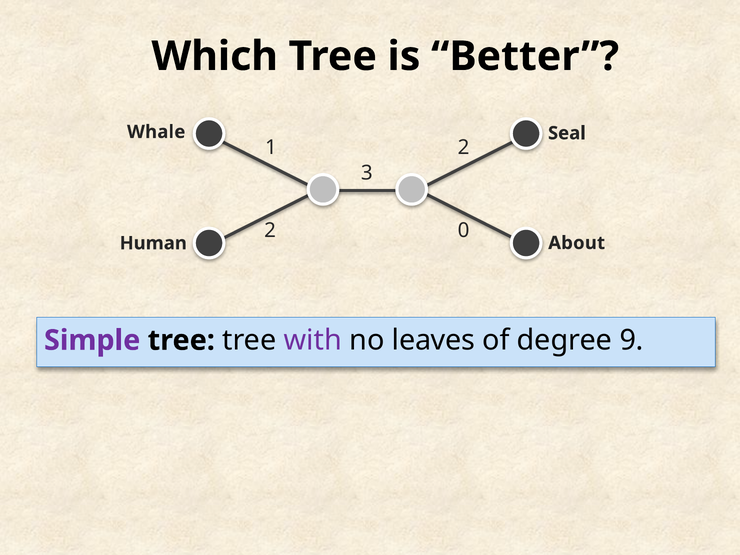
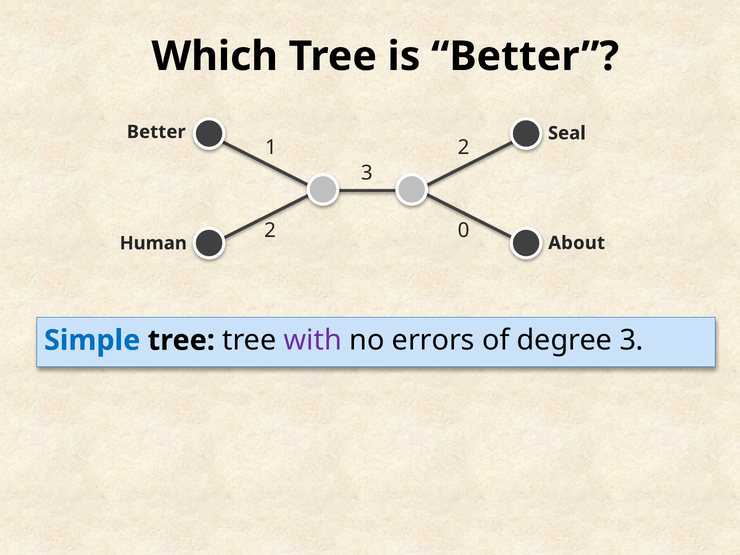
Whale at (156, 132): Whale -> Better
Simple colour: purple -> blue
leaves: leaves -> errors
degree 9: 9 -> 3
